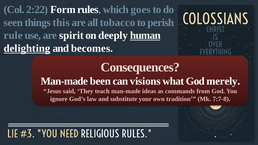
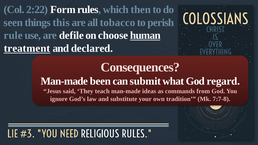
goes: goes -> then
spirit: spirit -> defile
deeply: deeply -> choose
delighting: delighting -> treatment
becomes: becomes -> declared
visions: visions -> submit
merely: merely -> regard
